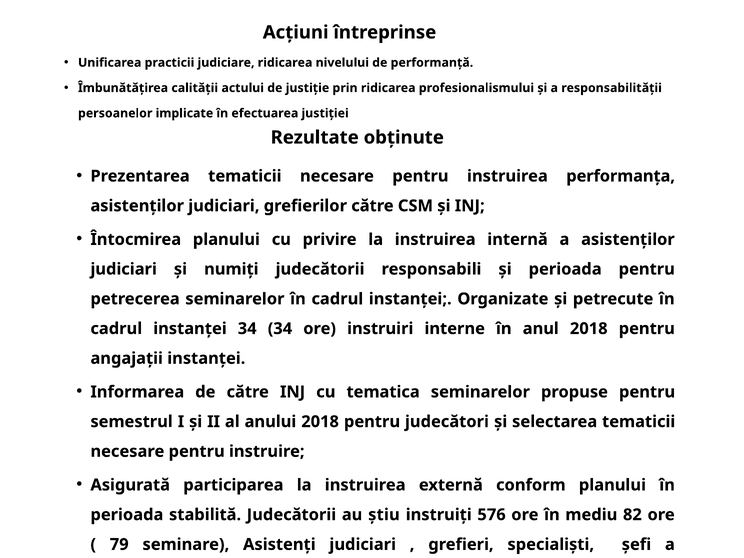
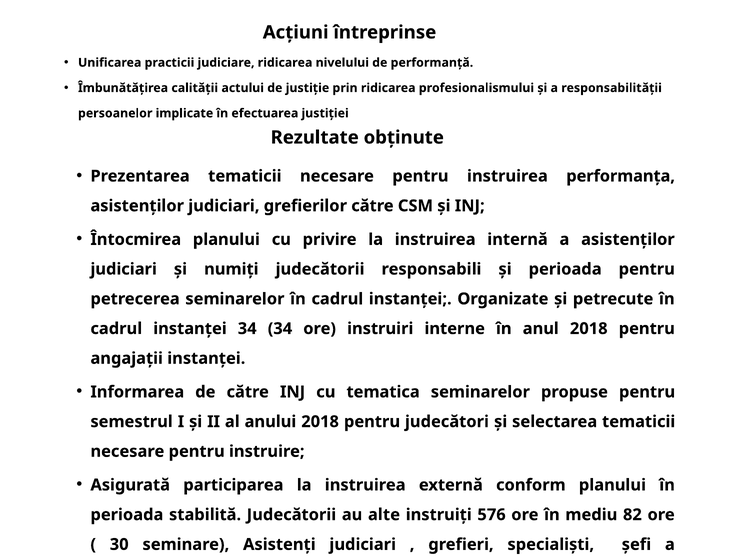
știu: știu -> alte
79: 79 -> 30
